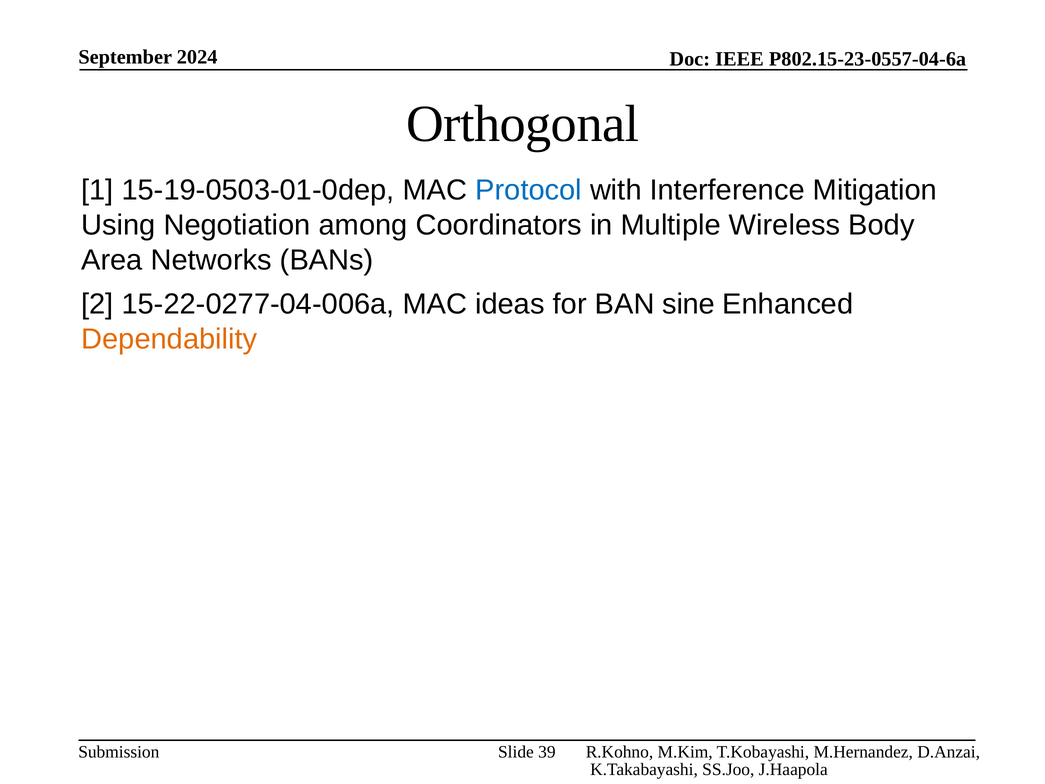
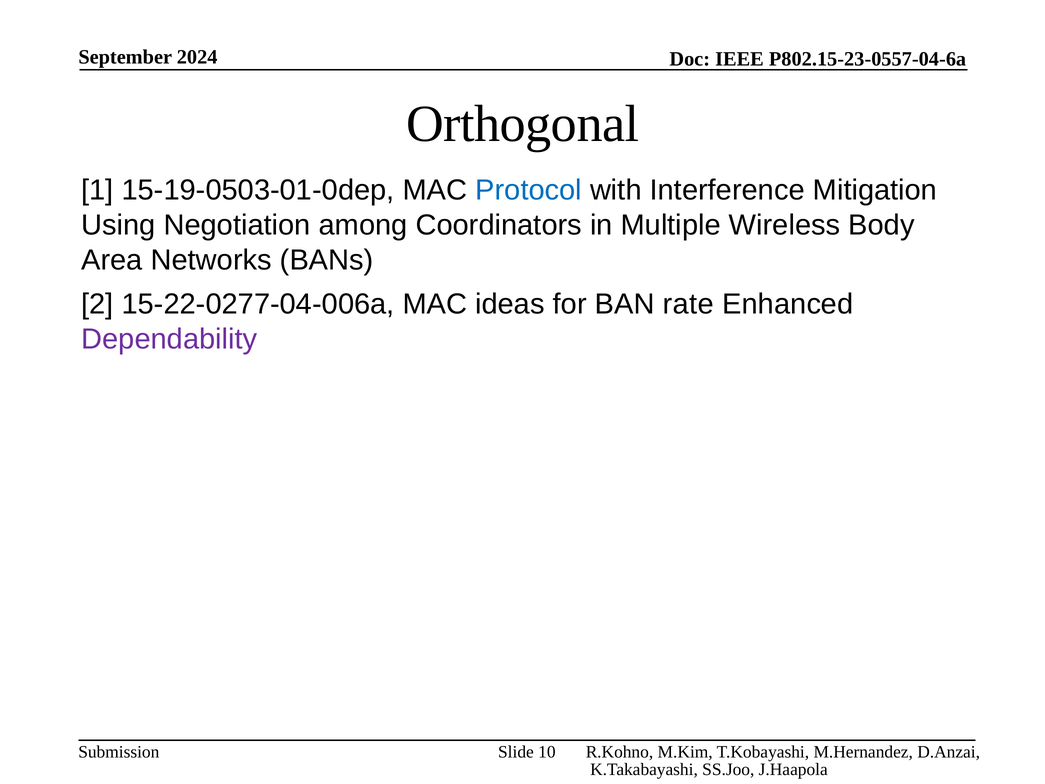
sine: sine -> rate
Dependability colour: orange -> purple
39: 39 -> 10
